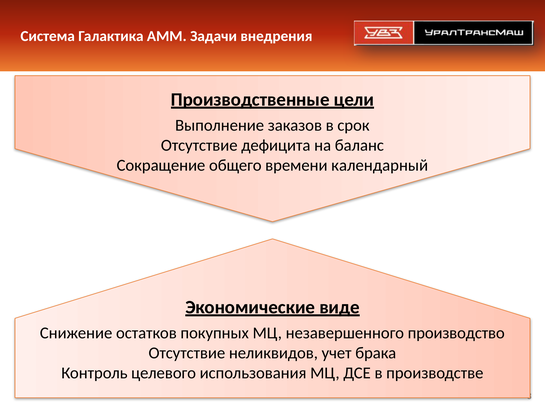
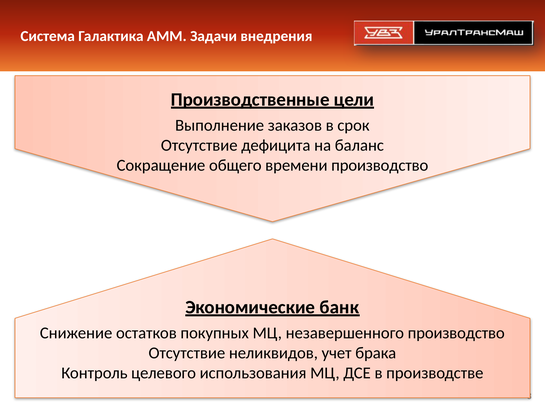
времени календарный: календарный -> производство
виде: виде -> банк
